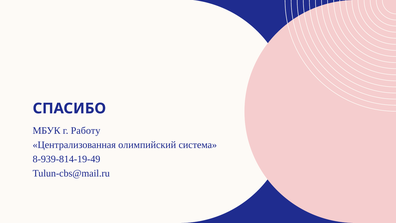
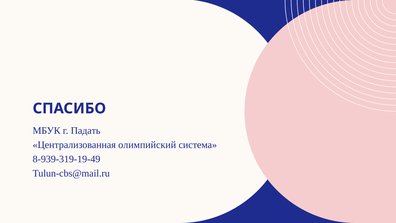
Работу: Работу -> Падать
8-939-814-19-49: 8-939-814-19-49 -> 8-939-319-19-49
